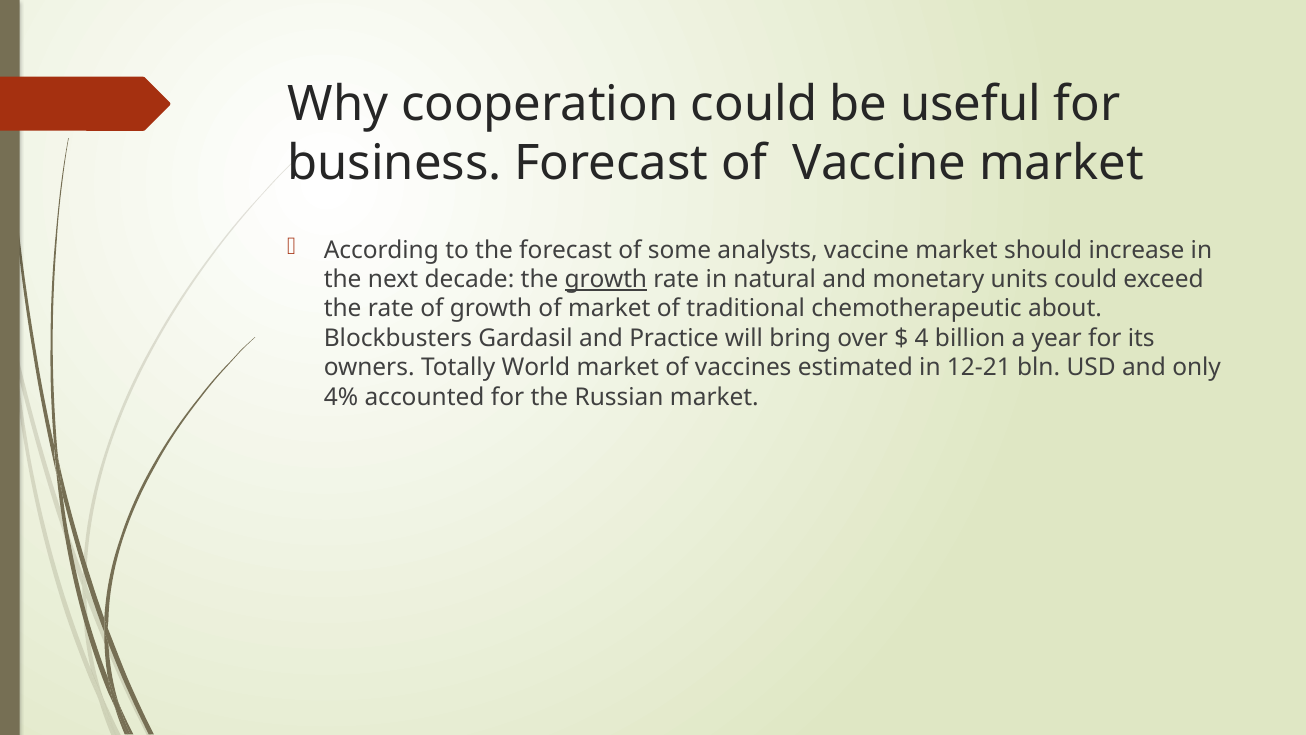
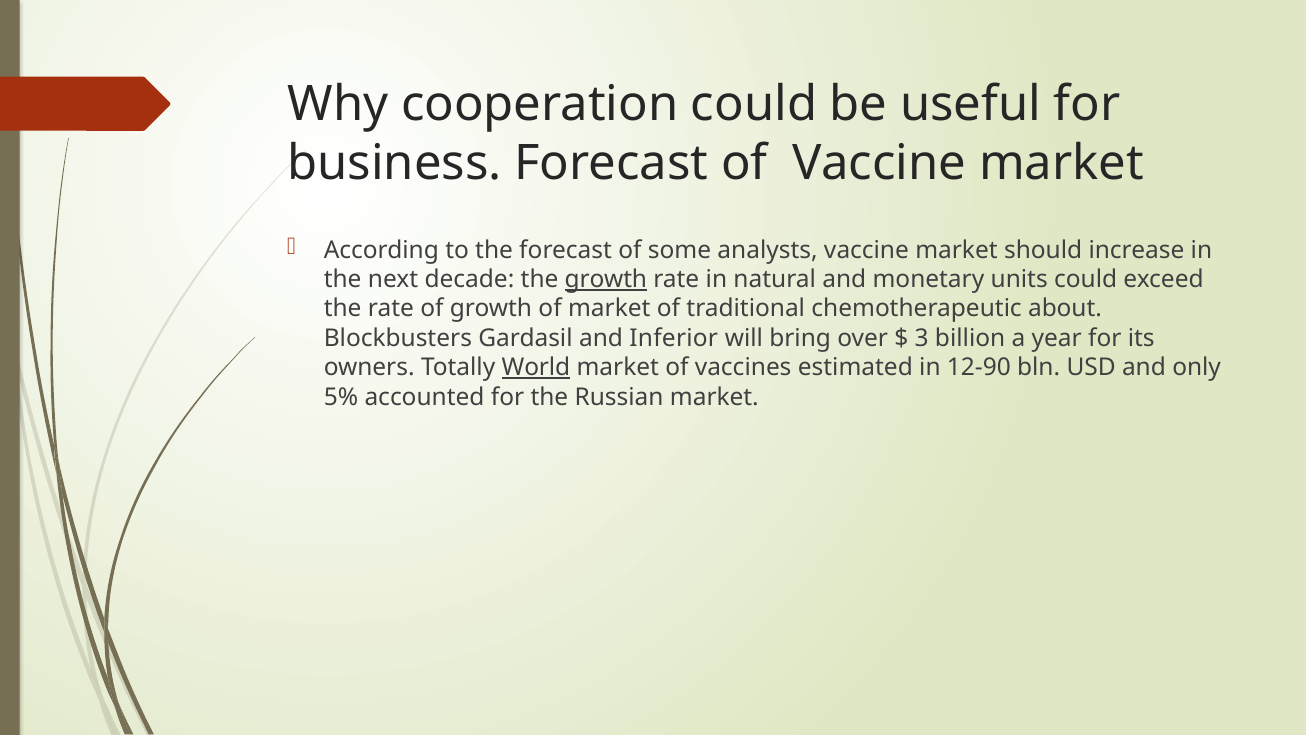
Practice: Practice -> Inferior
4: 4 -> 3
World underline: none -> present
12-21: 12-21 -> 12-90
4%: 4% -> 5%
